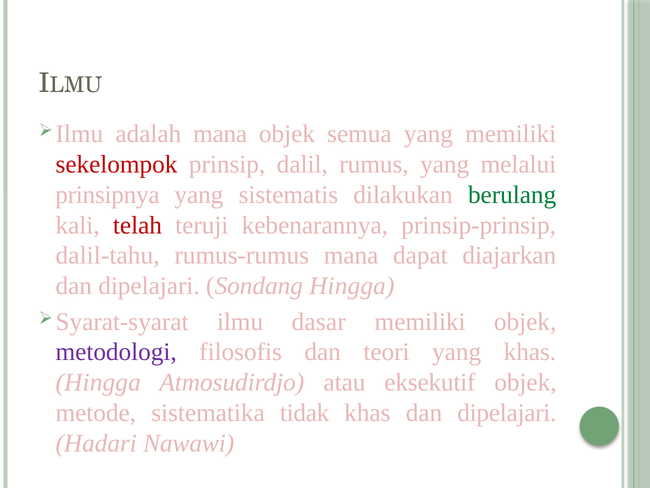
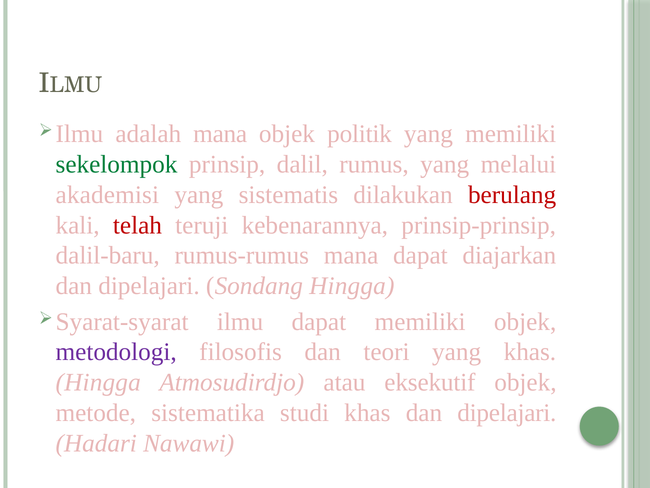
semua: semua -> politik
sekelompok colour: red -> green
prinsipnya: prinsipnya -> akademisi
berulang colour: green -> red
dalil-tahu: dalil-tahu -> dalil-baru
ilmu dasar: dasar -> dapat
tidak: tidak -> studi
